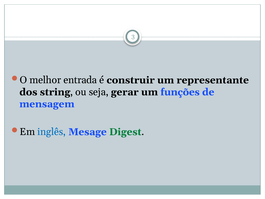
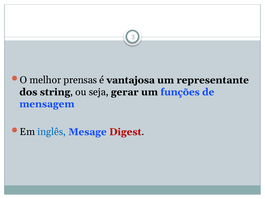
entrada: entrada -> prensas
construir: construir -> vantajosa
Digest colour: green -> red
